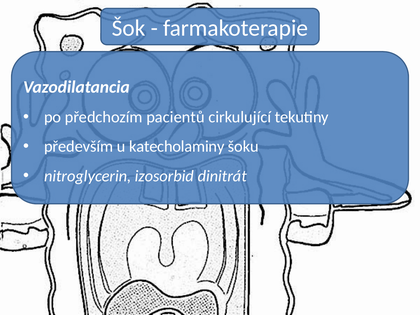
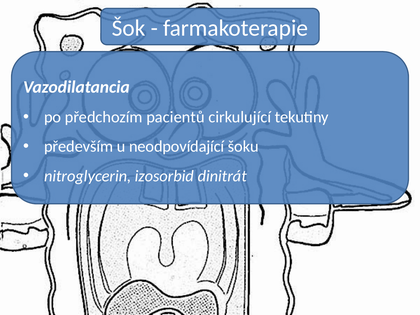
katecholaminy: katecholaminy -> neodpovídající
